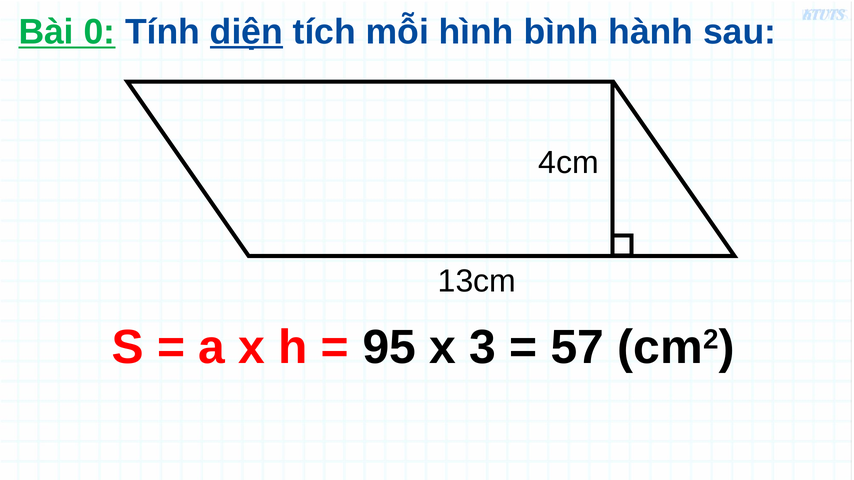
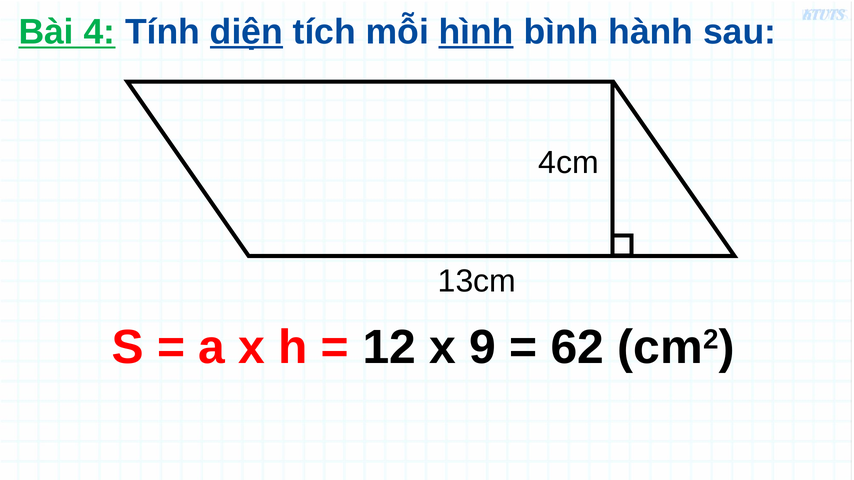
0: 0 -> 4
hình underline: none -> present
95: 95 -> 12
3: 3 -> 9
57: 57 -> 62
